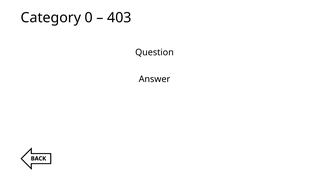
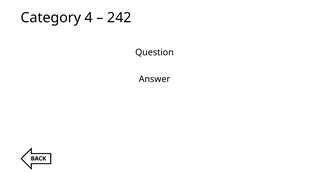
0: 0 -> 4
403: 403 -> 242
